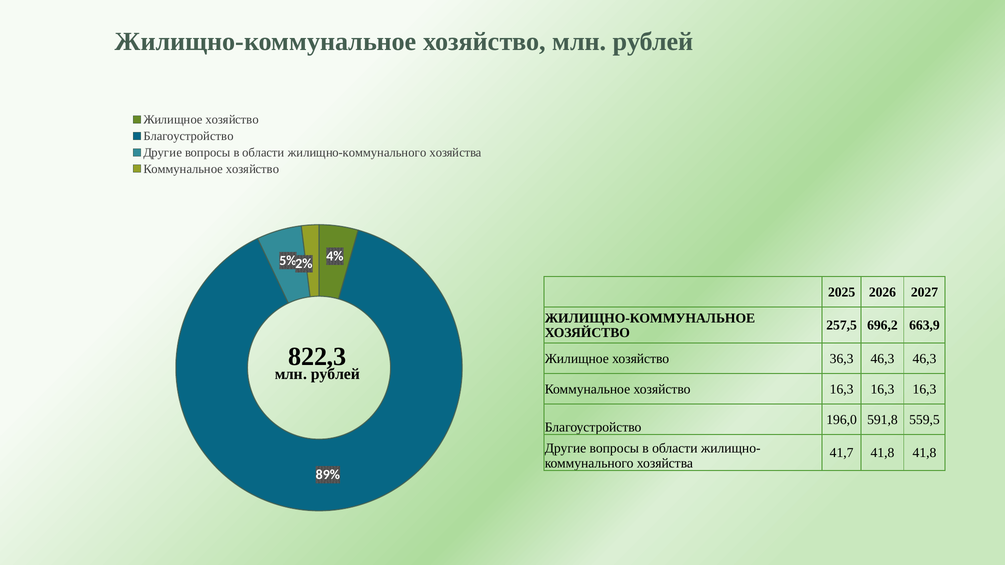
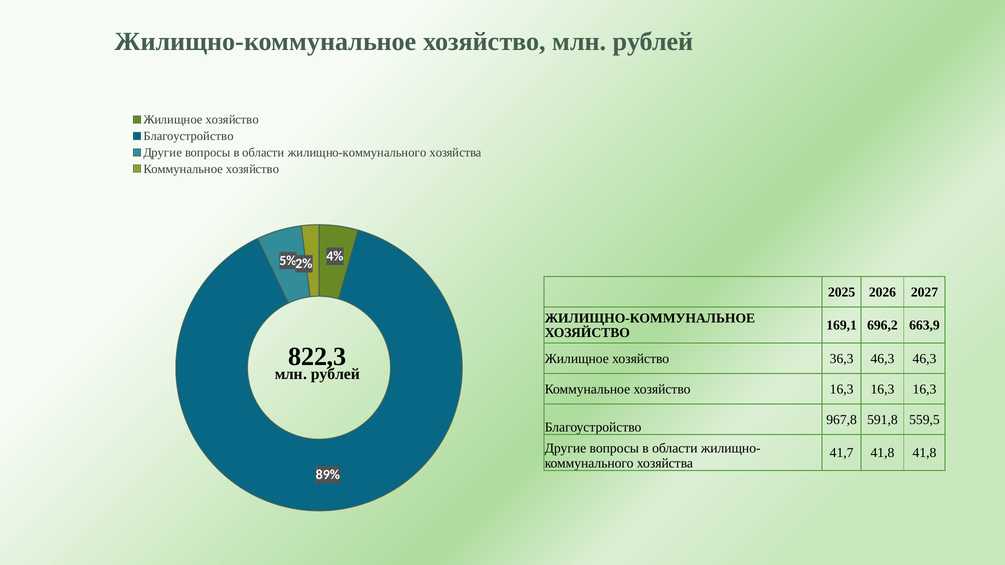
257,5: 257,5 -> 169,1
196,0: 196,0 -> 967,8
